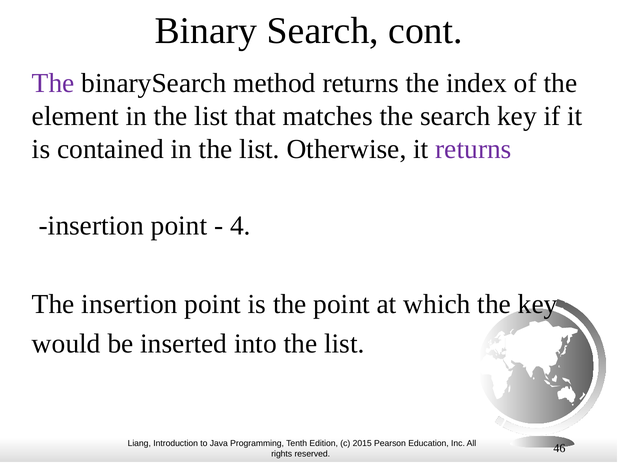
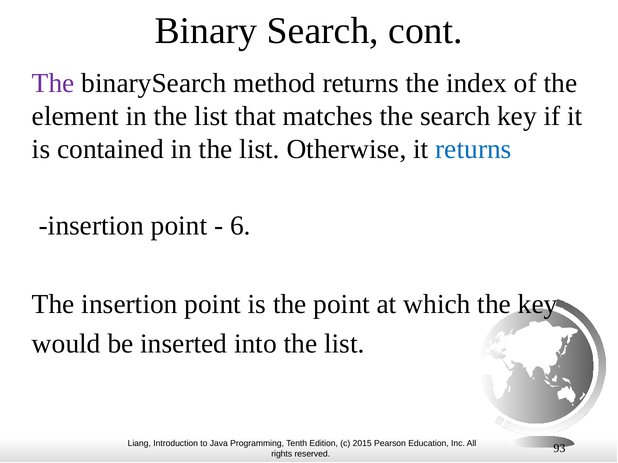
returns at (473, 149) colour: purple -> blue
4: 4 -> 6
46: 46 -> 93
